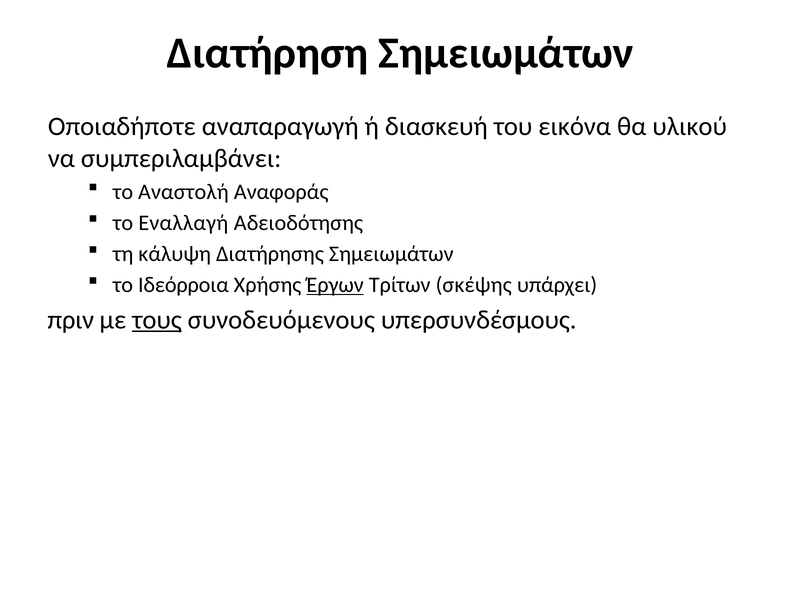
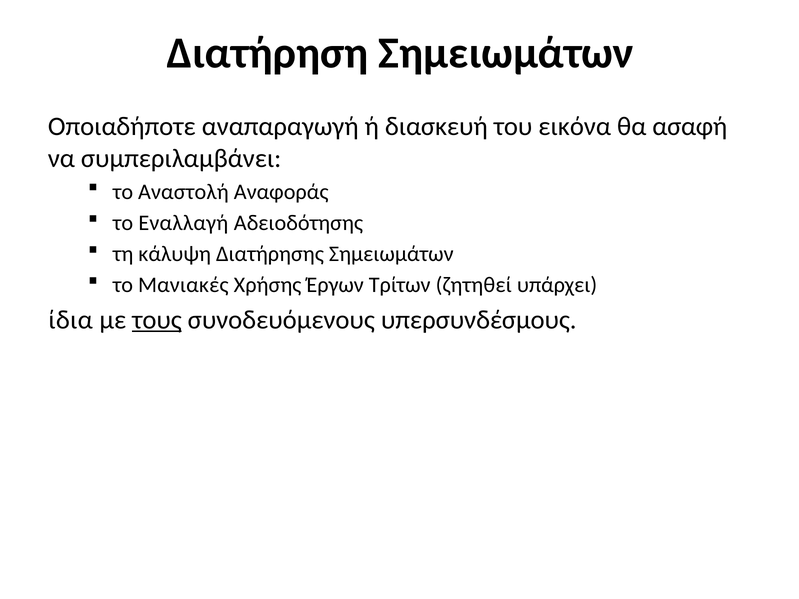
υλικού: υλικού -> ασαφή
Ιδεόρροια: Ιδεόρροια -> Μανιακές
Έργων underline: present -> none
σκέψης: σκέψης -> ζητηθεί
πριν: πριν -> ίδια
